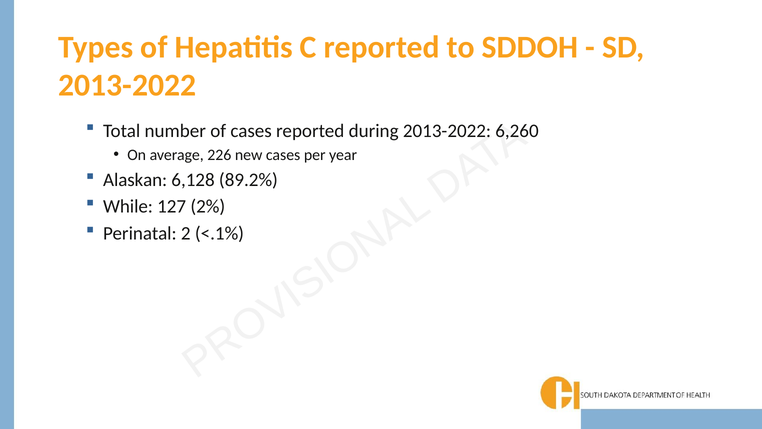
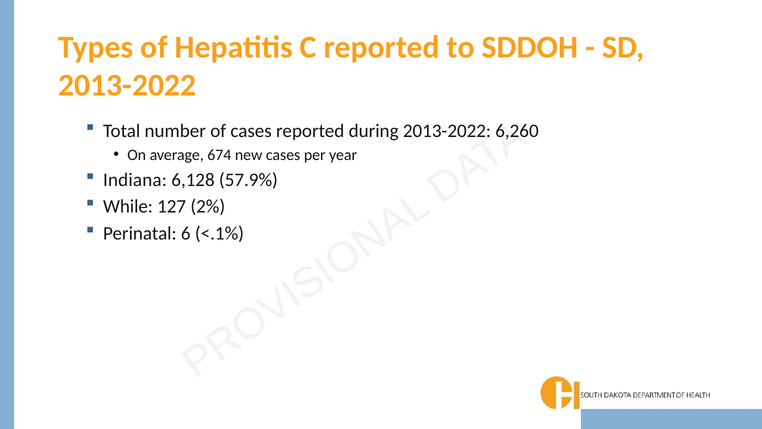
226: 226 -> 674
Alaskan: Alaskan -> Indiana
89.2%: 89.2% -> 57.9%
2: 2 -> 6
